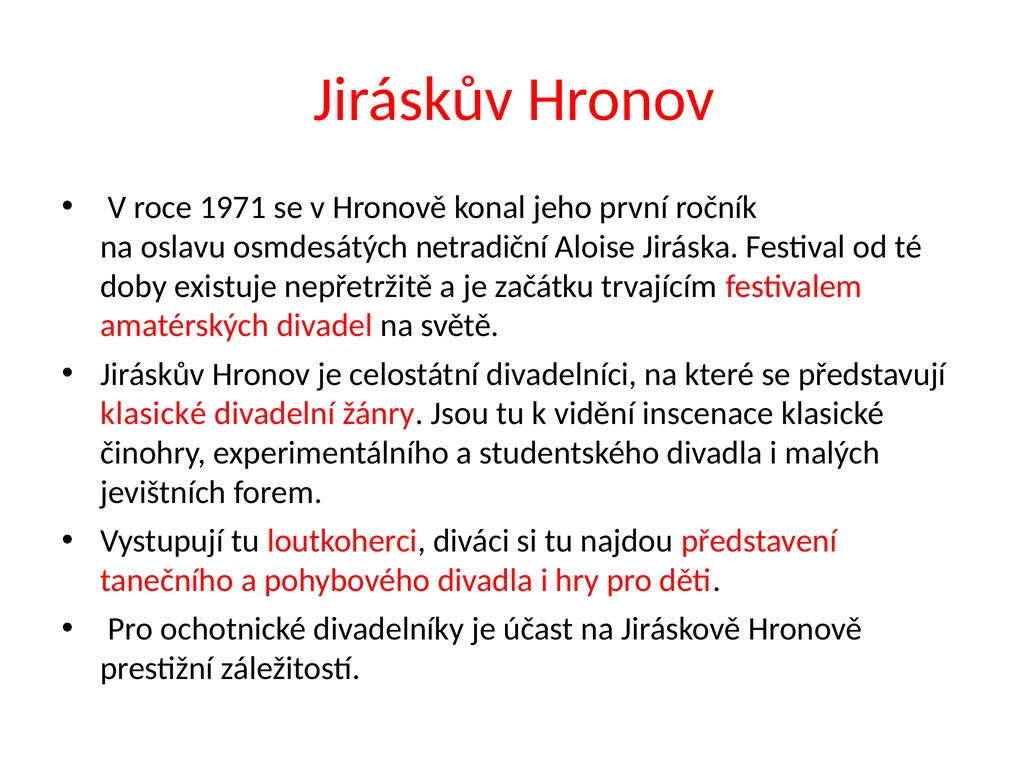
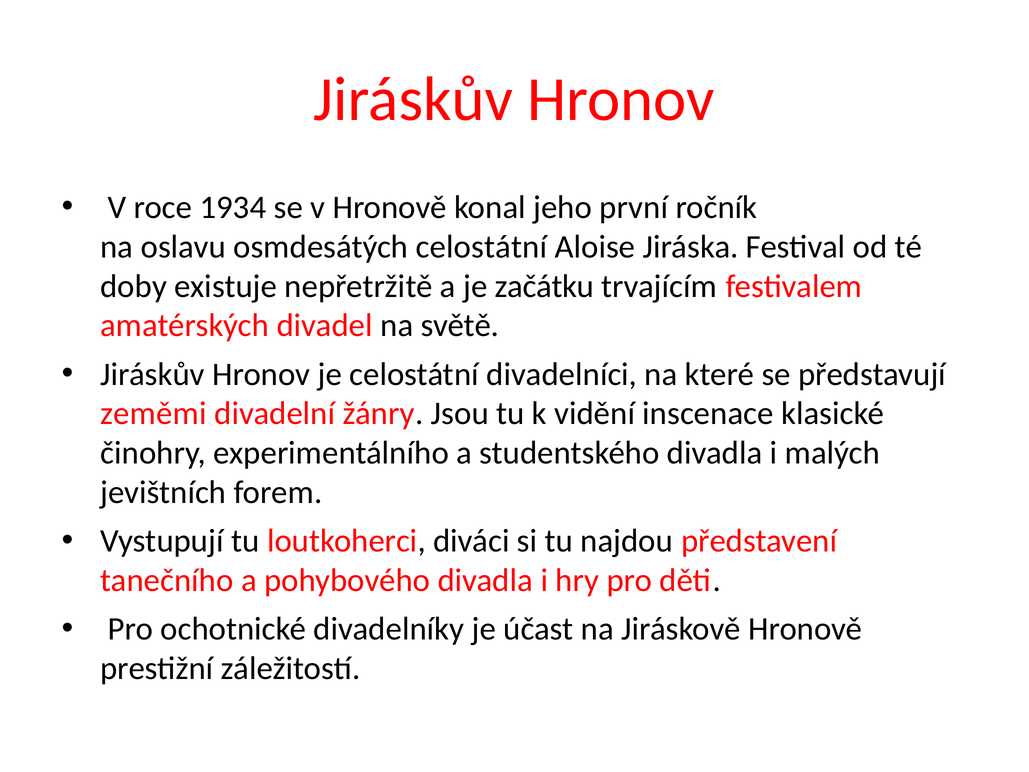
1971: 1971 -> 1934
osmdesátých netradiční: netradiční -> celostátní
klasické at (153, 413): klasické -> zeměmi
